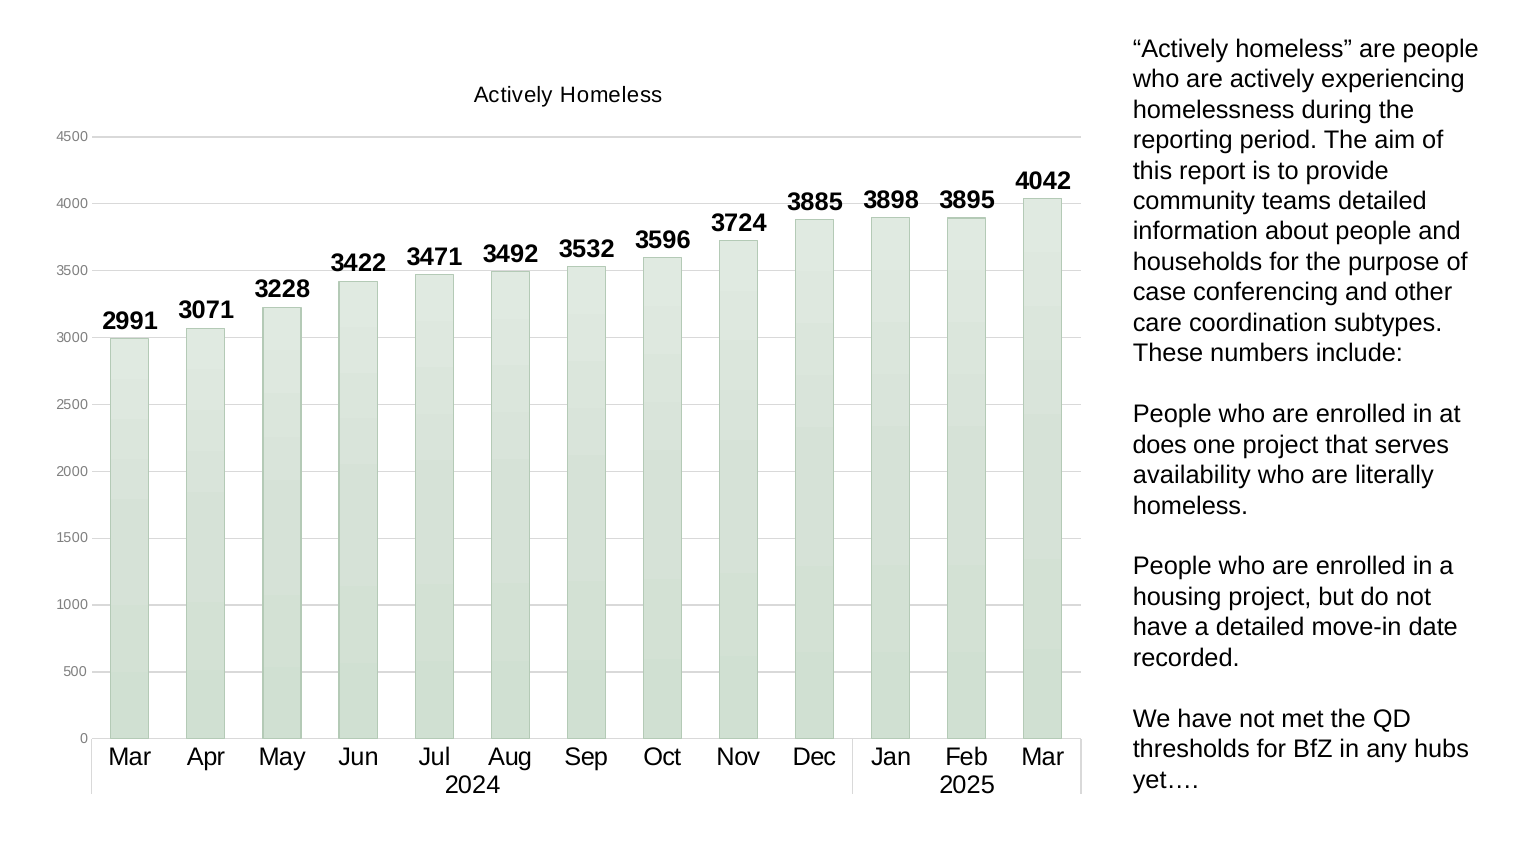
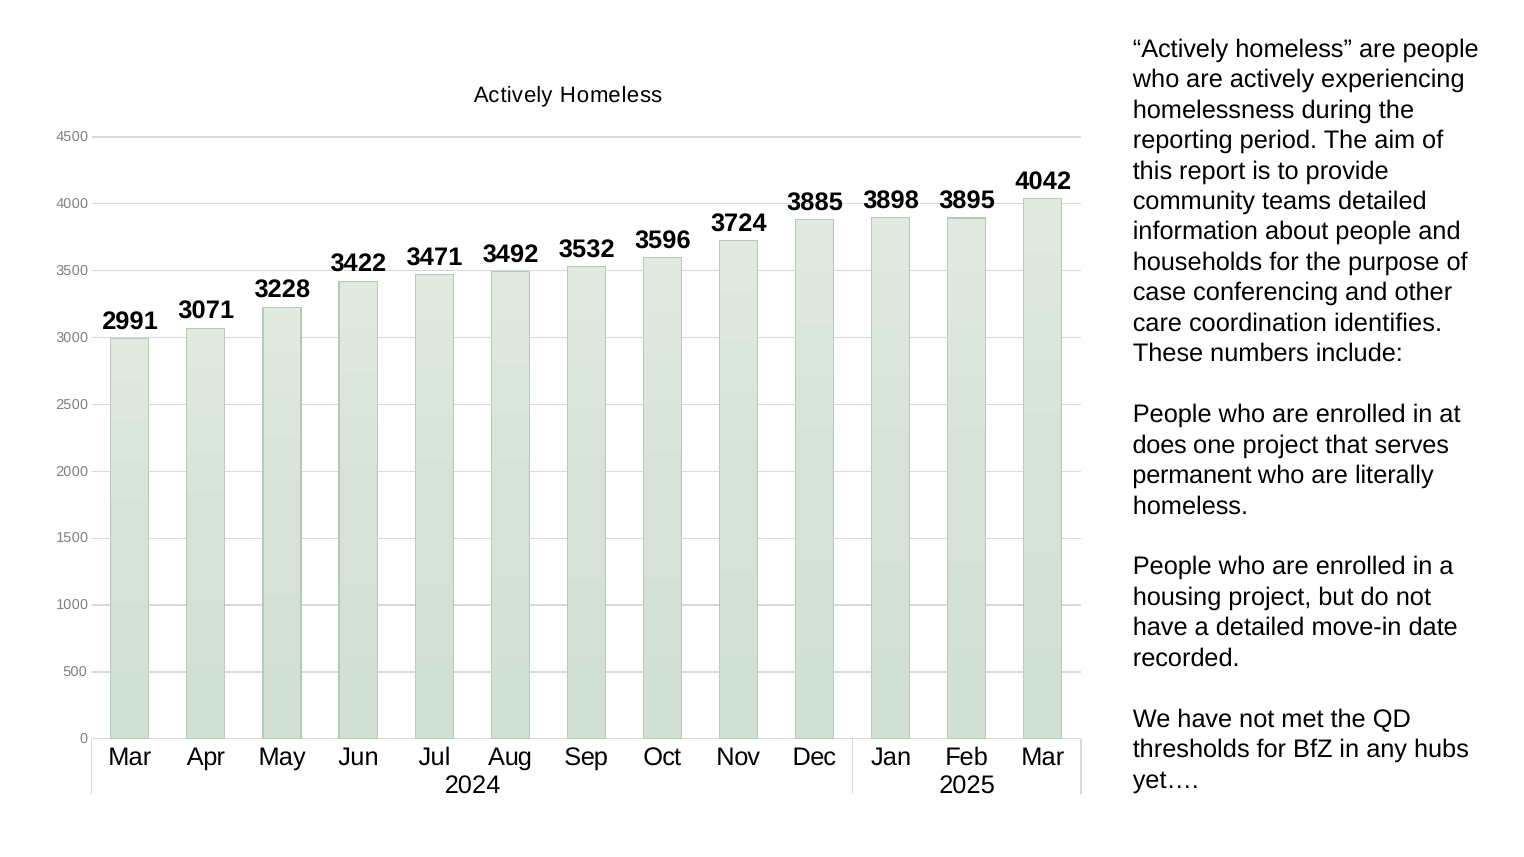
subtypes: subtypes -> identifies
availability: availability -> permanent
